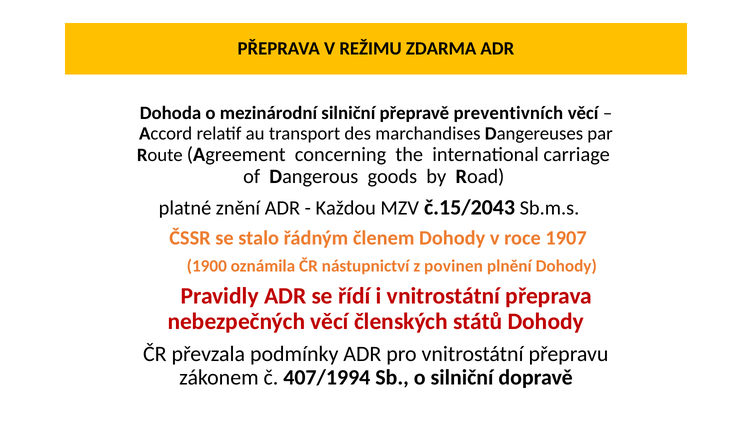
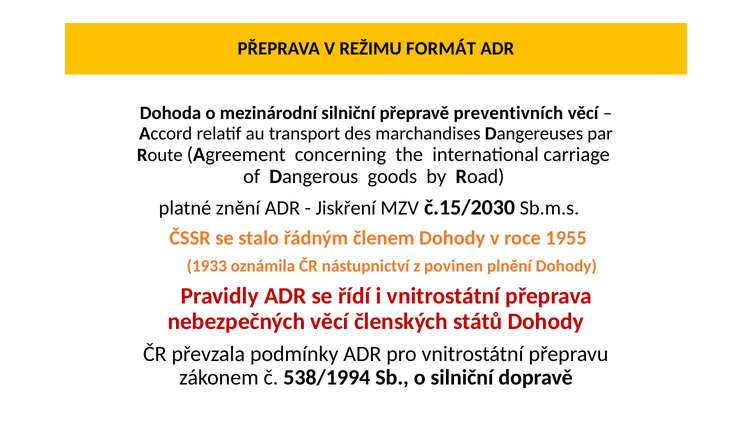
ZDARMA: ZDARMA -> FORMÁT
Každou: Každou -> Jiskření
č.15/2043: č.15/2043 -> č.15/2030
1907: 1907 -> 1955
1900: 1900 -> 1933
407/1994: 407/1994 -> 538/1994
